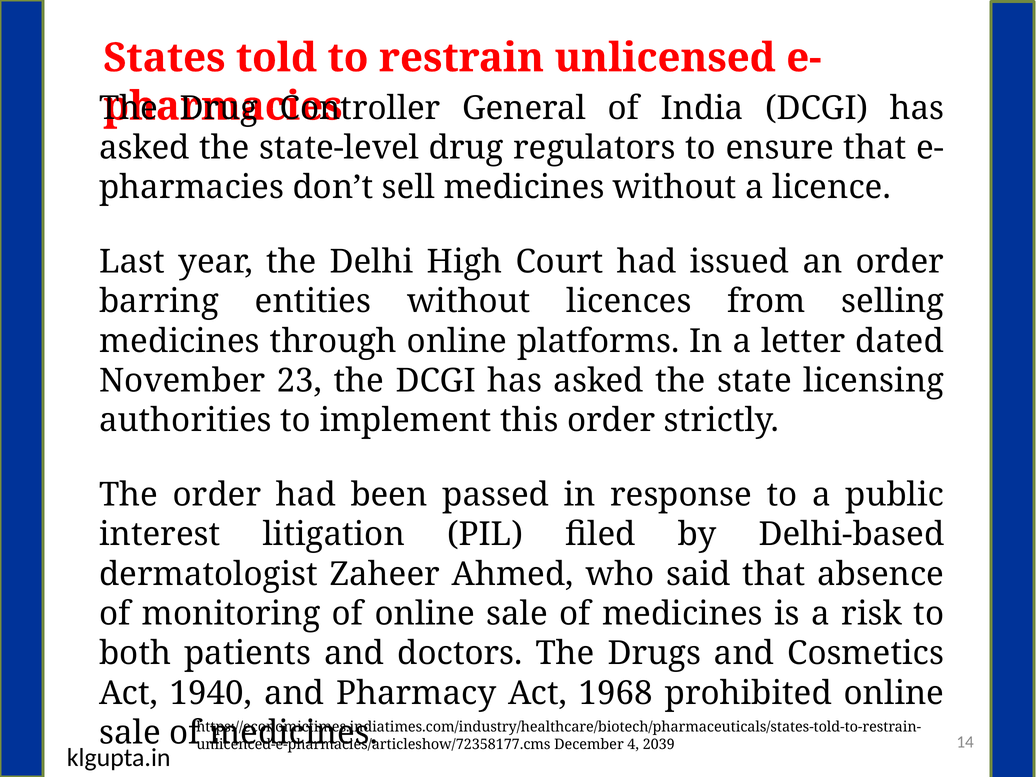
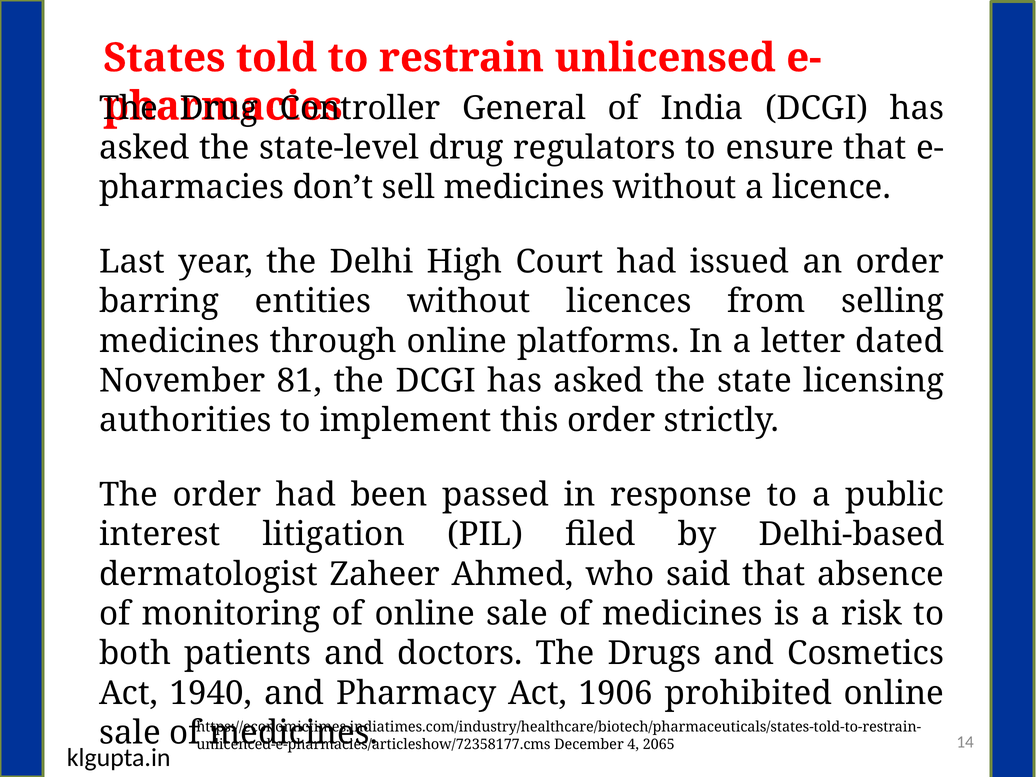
23: 23 -> 81
1968: 1968 -> 1906
2039: 2039 -> 2065
